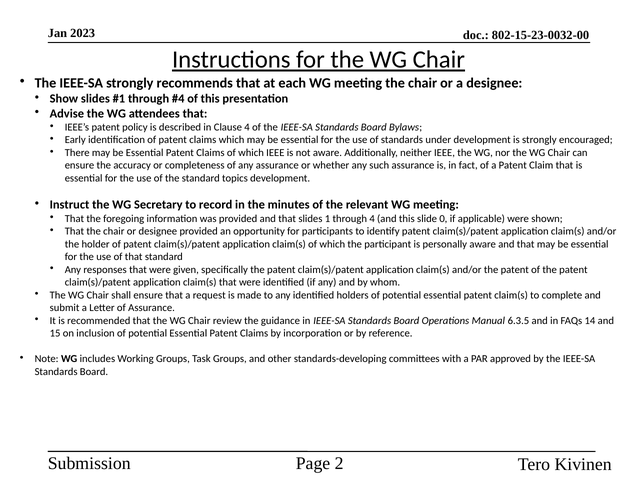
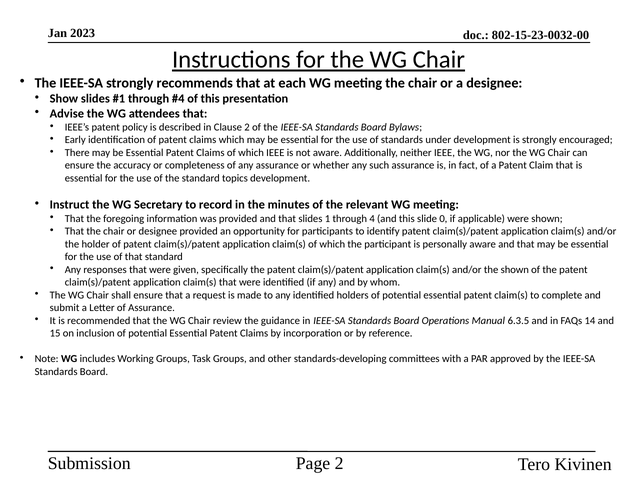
Clause 4: 4 -> 2
and/or the patent: patent -> shown
